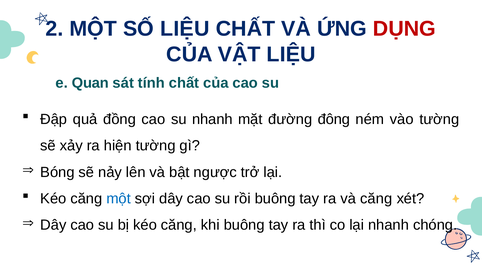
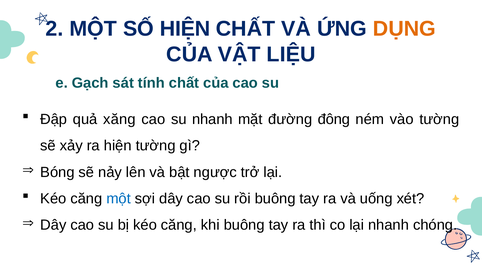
SỐ LIỆU: LIỆU -> HIỆN
DỤNG colour: red -> orange
Quan: Quan -> Gạch
đồng: đồng -> xăng
và căng: căng -> uống
